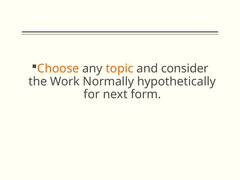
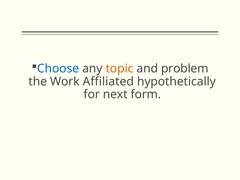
Choose colour: orange -> blue
consider: consider -> problem
Normally: Normally -> Affiliated
